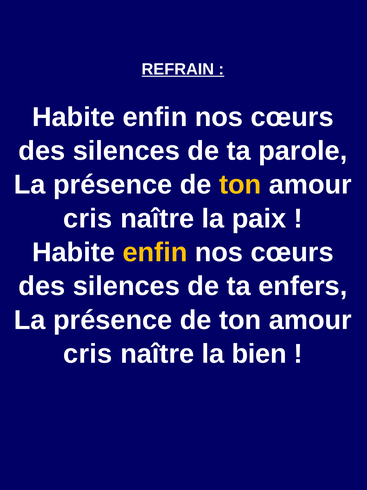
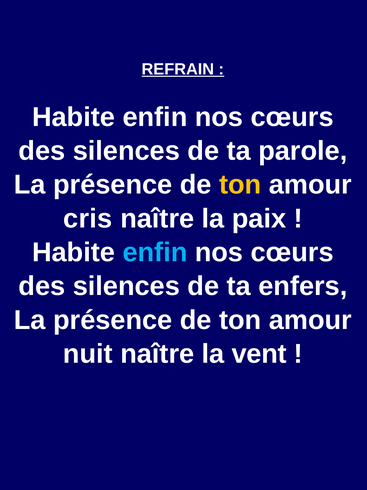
enfin at (155, 252) colour: yellow -> light blue
cris at (88, 353): cris -> nuit
bien: bien -> vent
